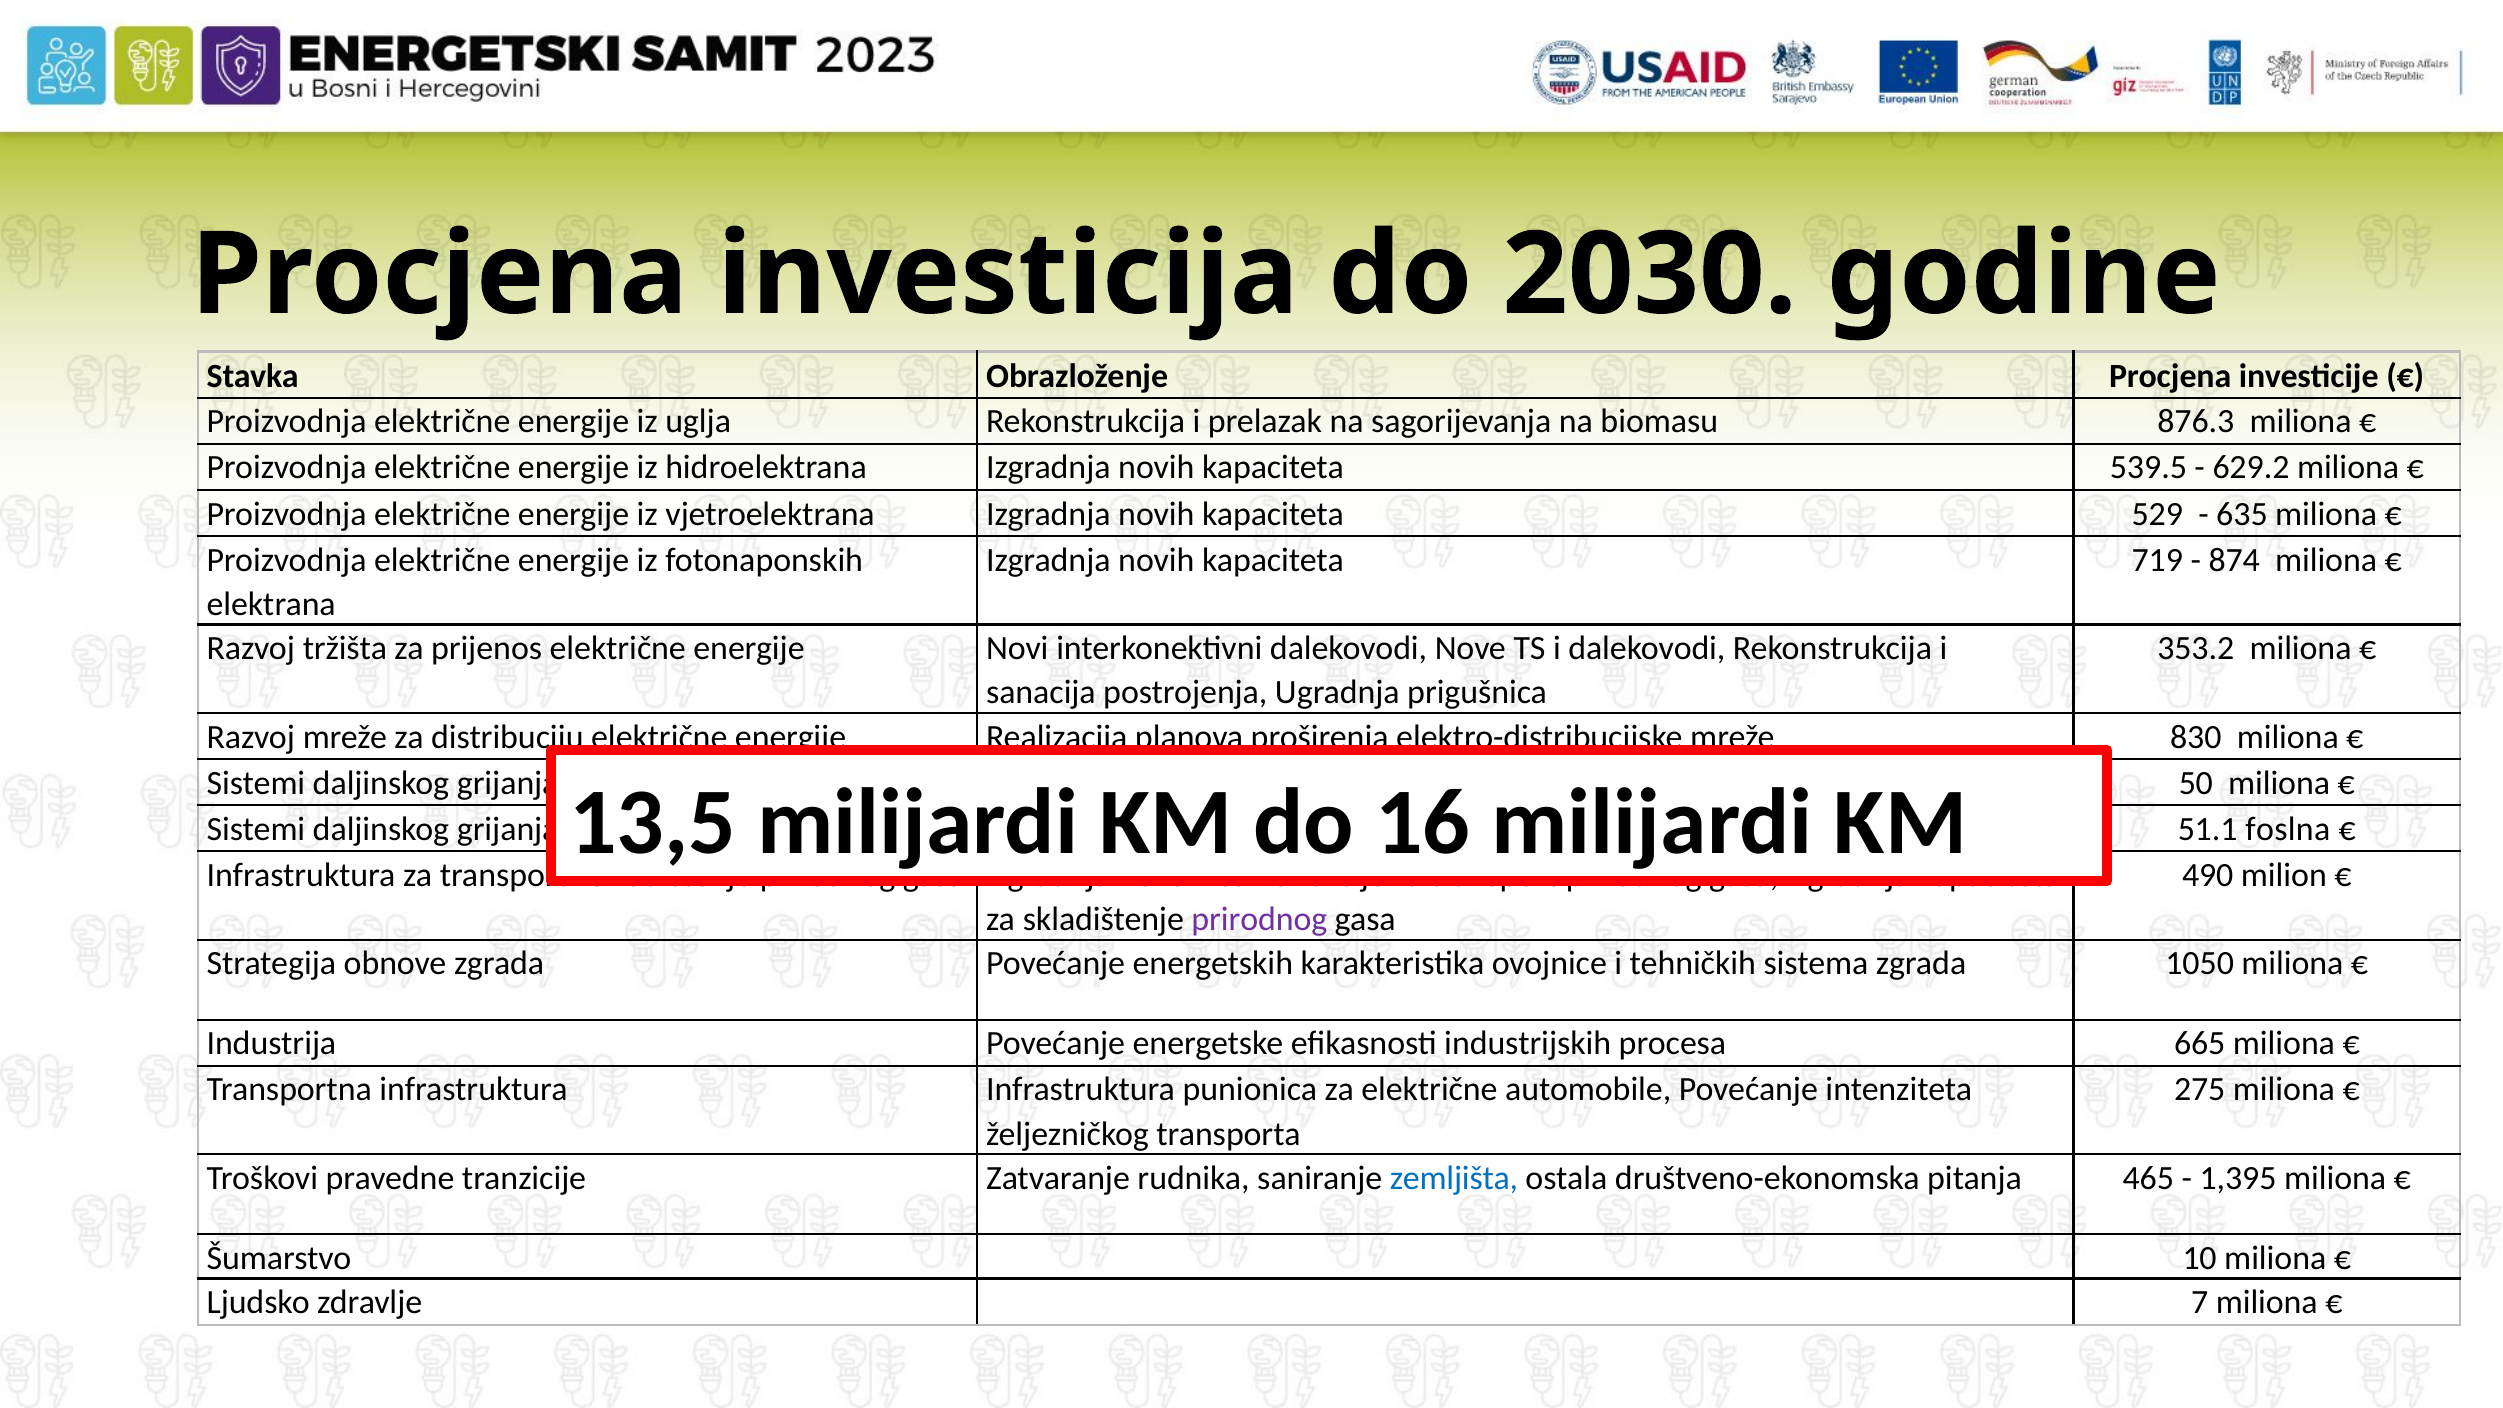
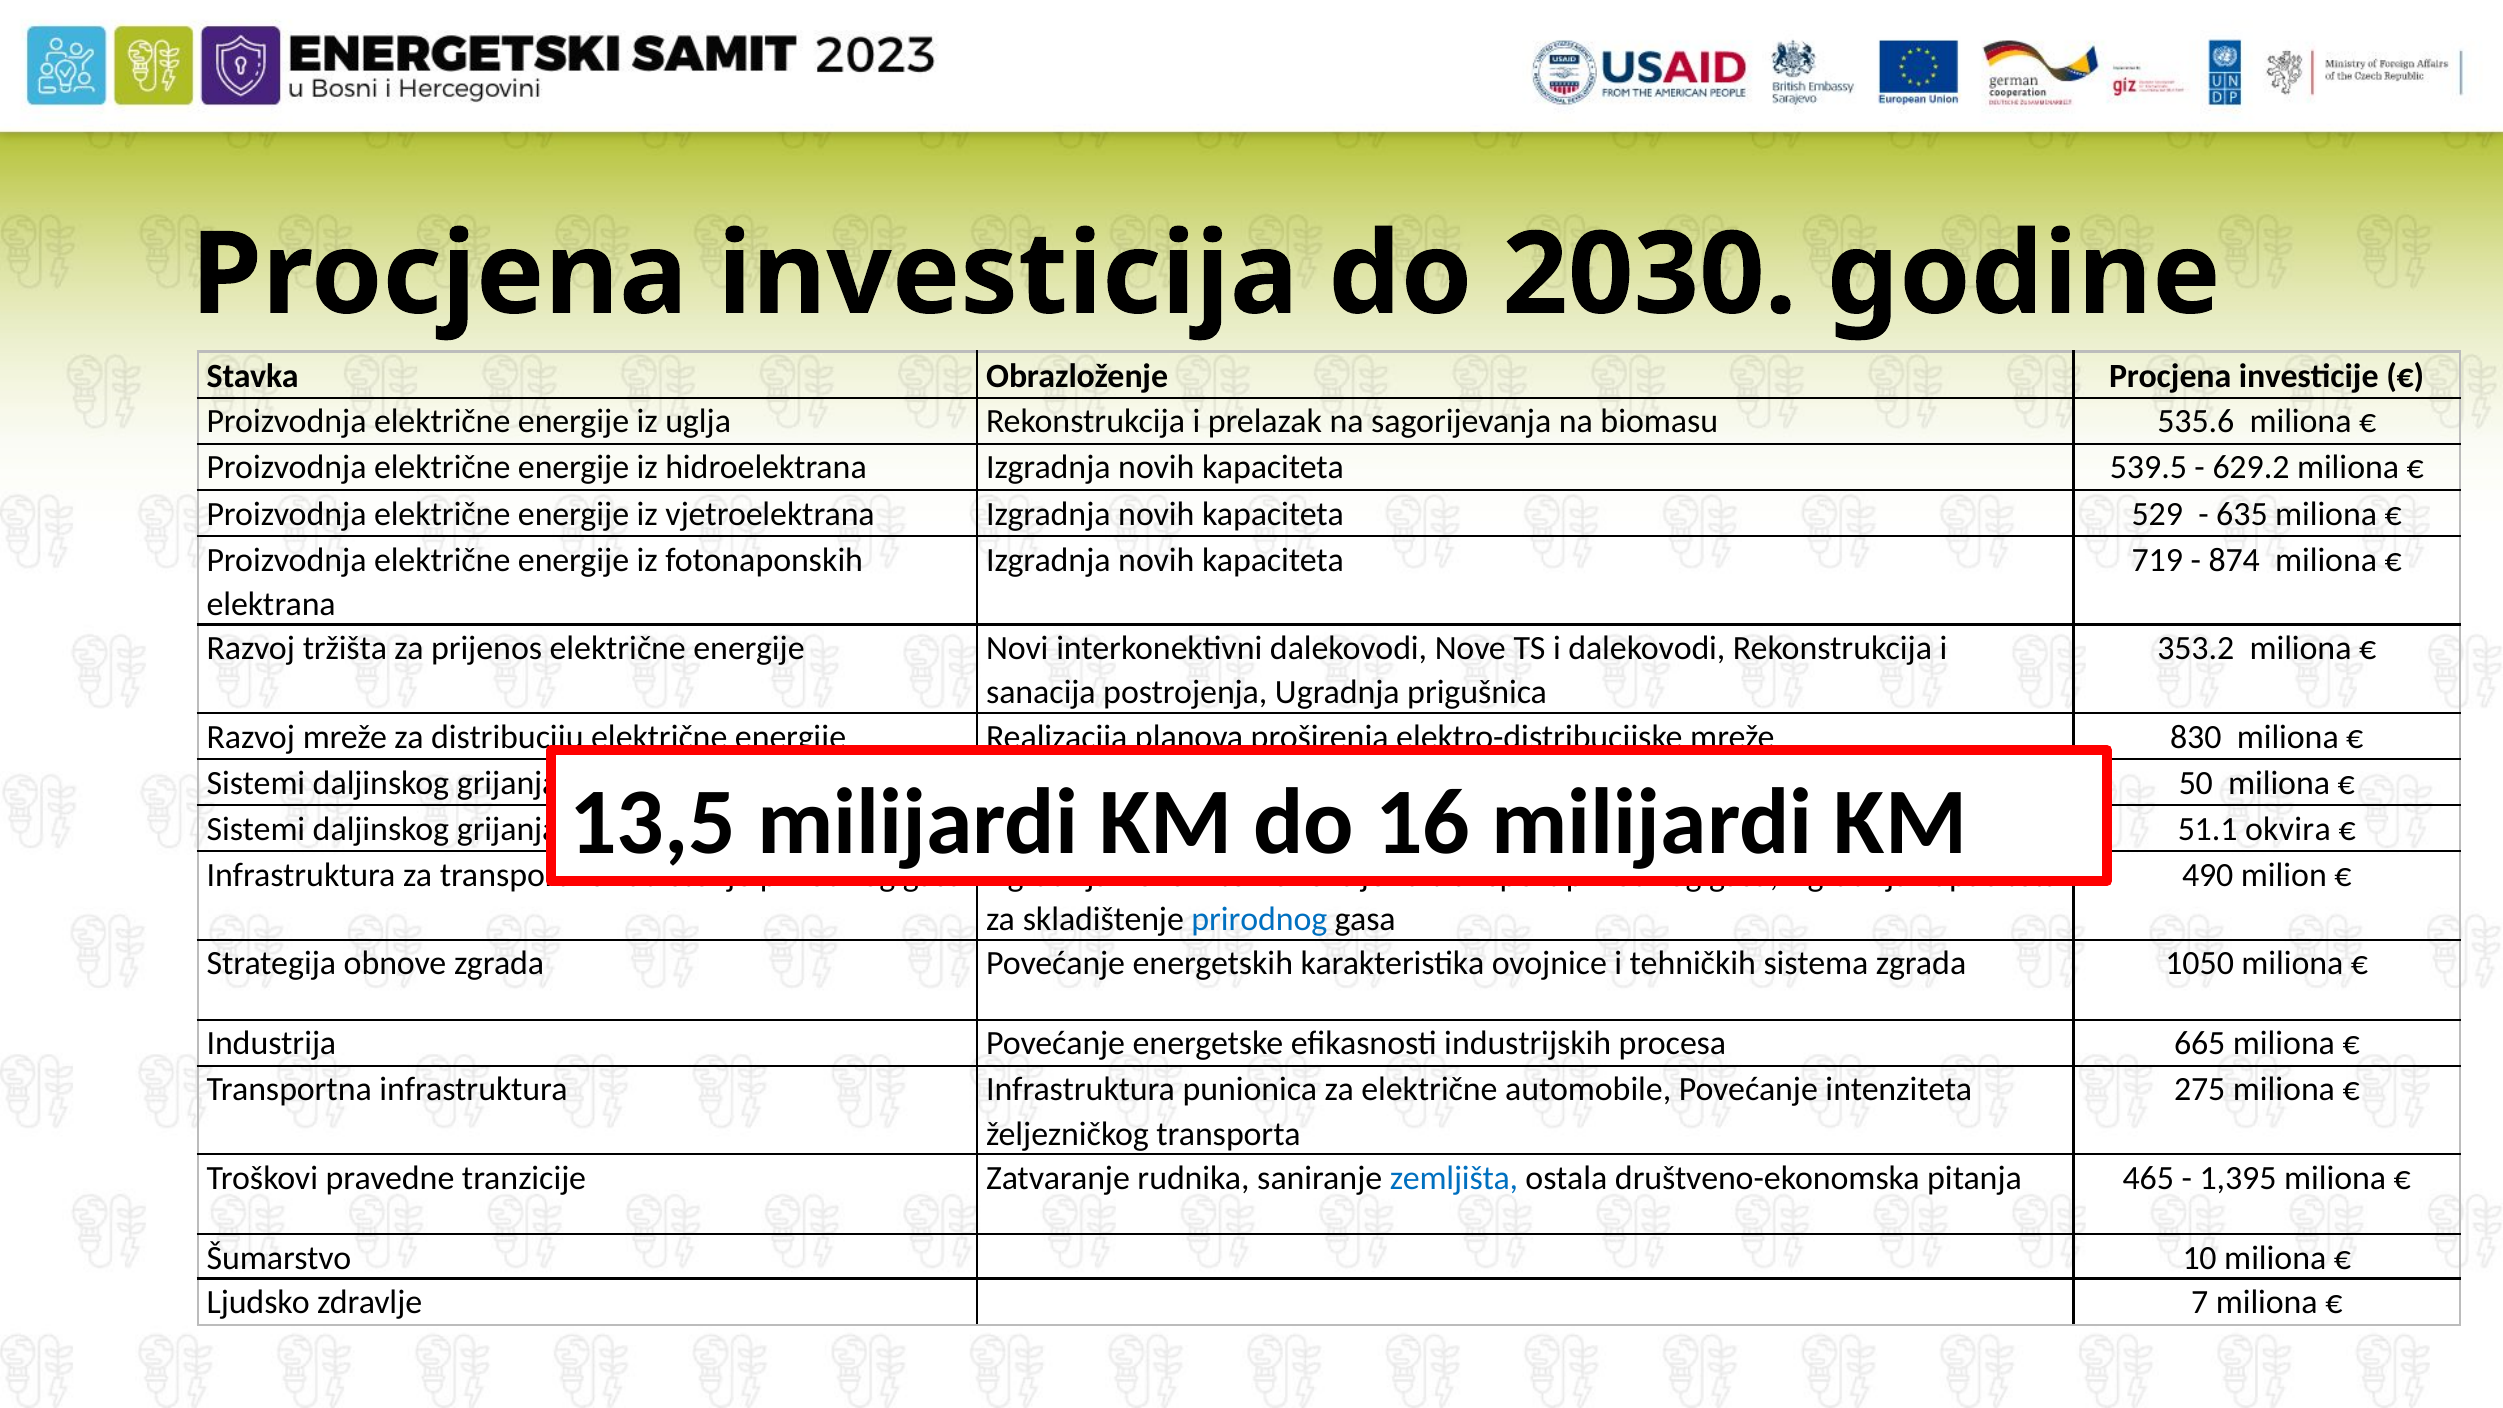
876.3: 876.3 -> 535.6
51.1 foslna: foslna -> okvira
prirodnog at (1259, 919) colour: purple -> blue
